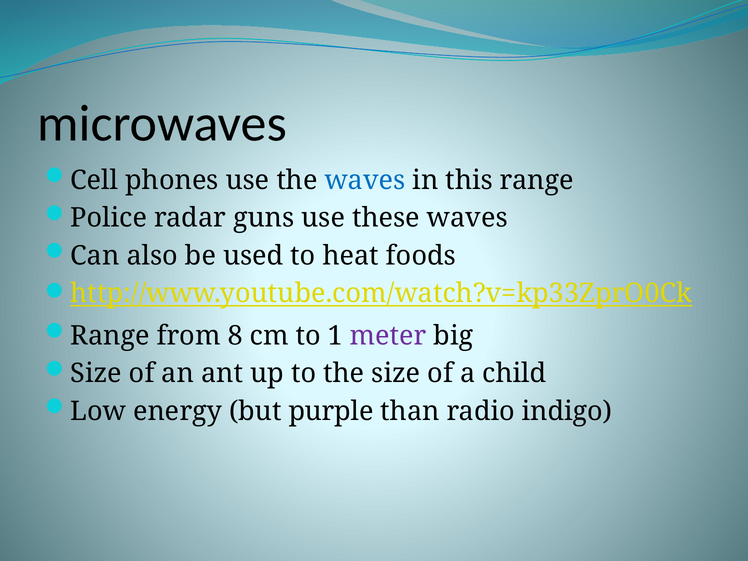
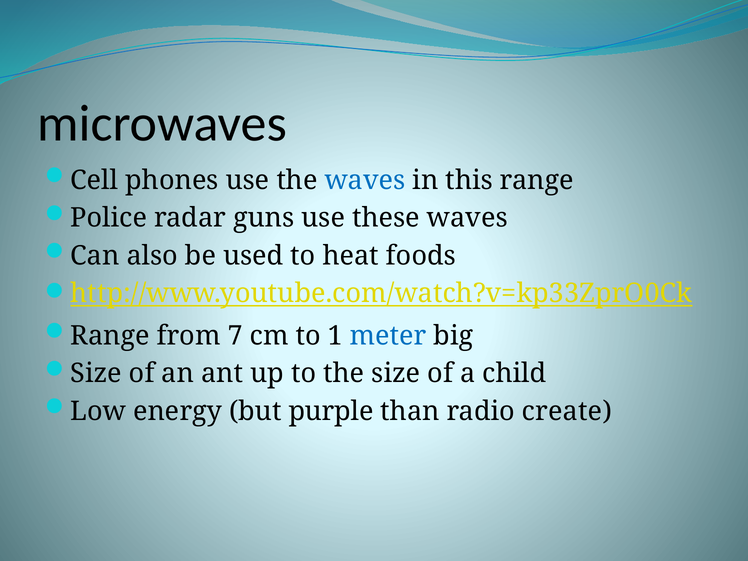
8: 8 -> 7
meter colour: purple -> blue
indigo: indigo -> create
